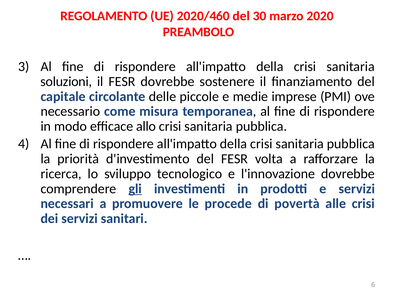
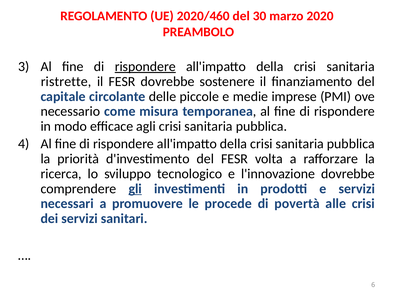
rispondere at (145, 67) underline: none -> present
soluzioni: soluzioni -> ristrette
allo: allo -> agli
